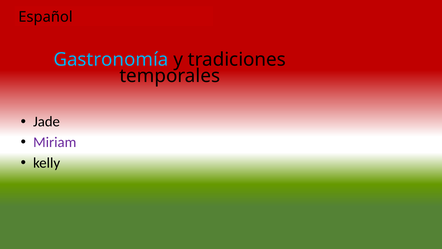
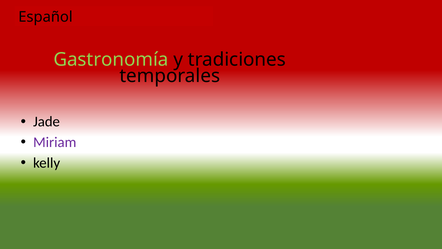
Gastronomía colour: light blue -> light green
